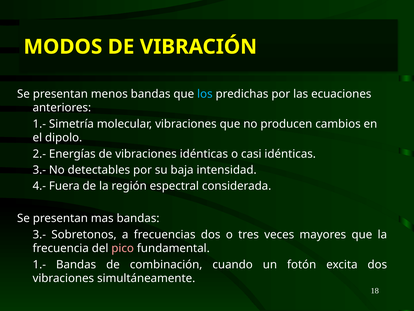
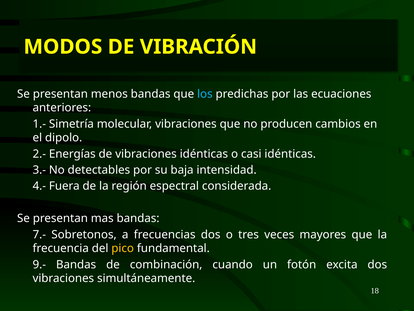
3.- at (39, 234): 3.- -> 7.-
pico colour: pink -> yellow
1.- at (39, 264): 1.- -> 9.-
